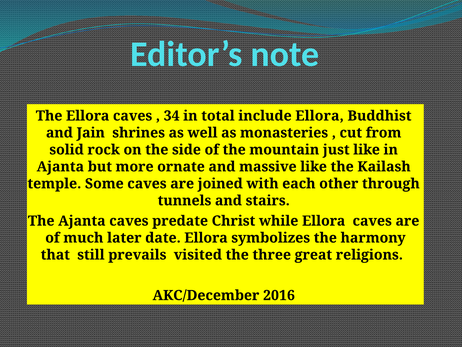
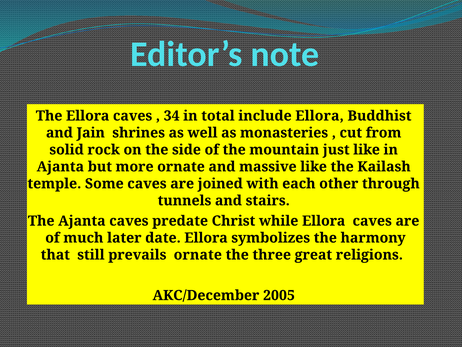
prevails visited: visited -> ornate
2016: 2016 -> 2005
